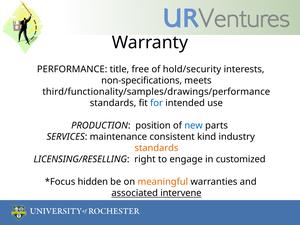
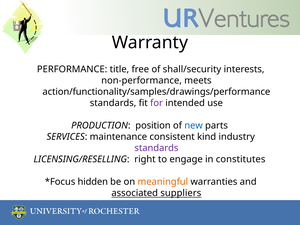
hold/security: hold/security -> shall/security
non-specifications: non-specifications -> non-performance
third/functionality/samples/drawings/performance: third/functionality/samples/drawings/performance -> action/functionality/samples/drawings/performance
for colour: blue -> purple
standards at (156, 148) colour: orange -> purple
customized: customized -> constitutes
intervene: intervene -> suppliers
